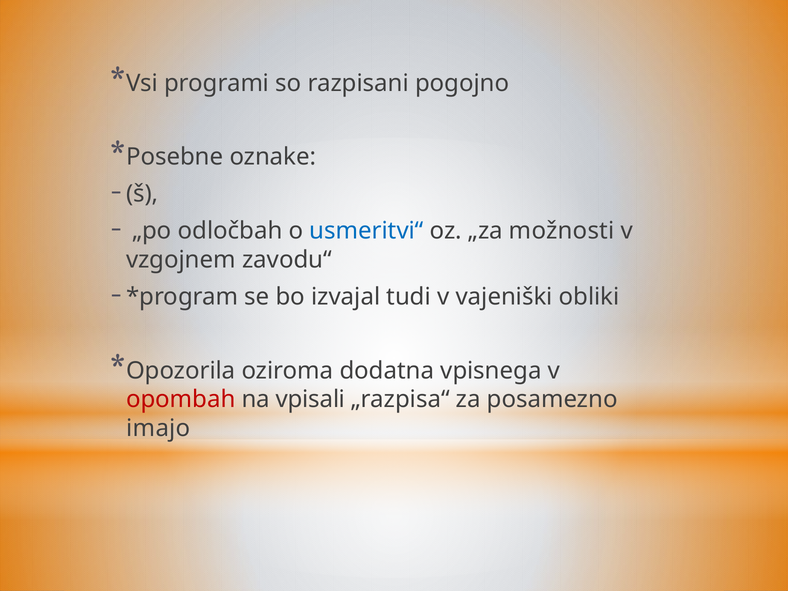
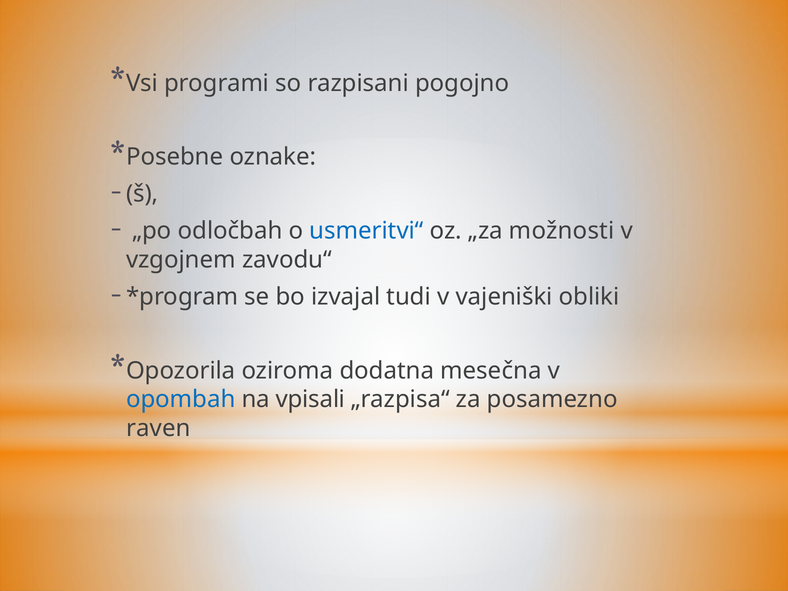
vpisnega: vpisnega -> mesečna
opombah colour: red -> blue
imajo: imajo -> raven
